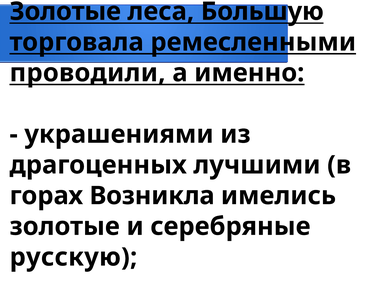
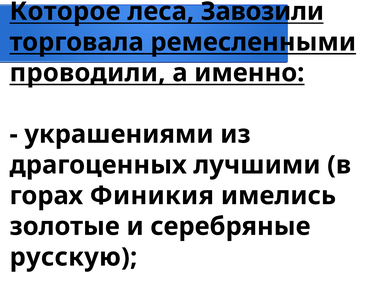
Золотые at (65, 11): Золотые -> Которое
Большую: Большую -> Завозили
Возникла: Возникла -> Финикия
